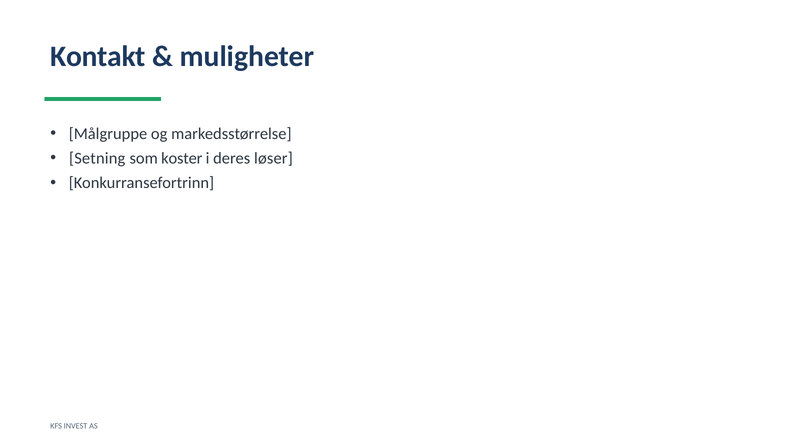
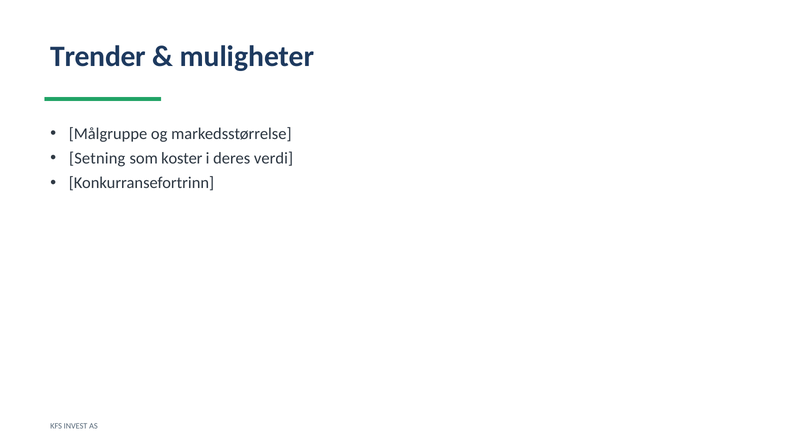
Kontakt: Kontakt -> Trender
løser: løser -> verdi
